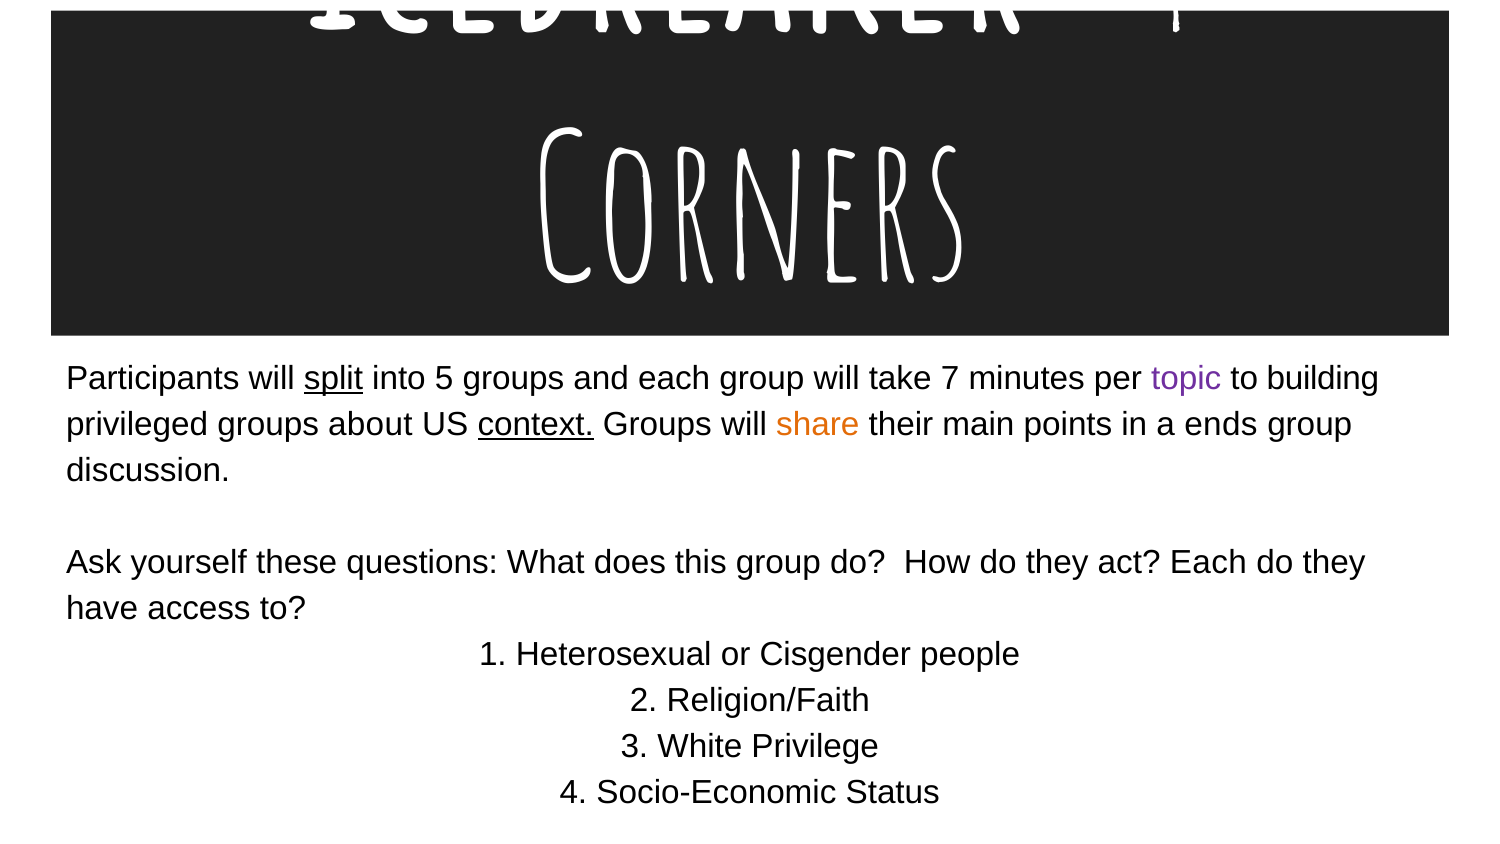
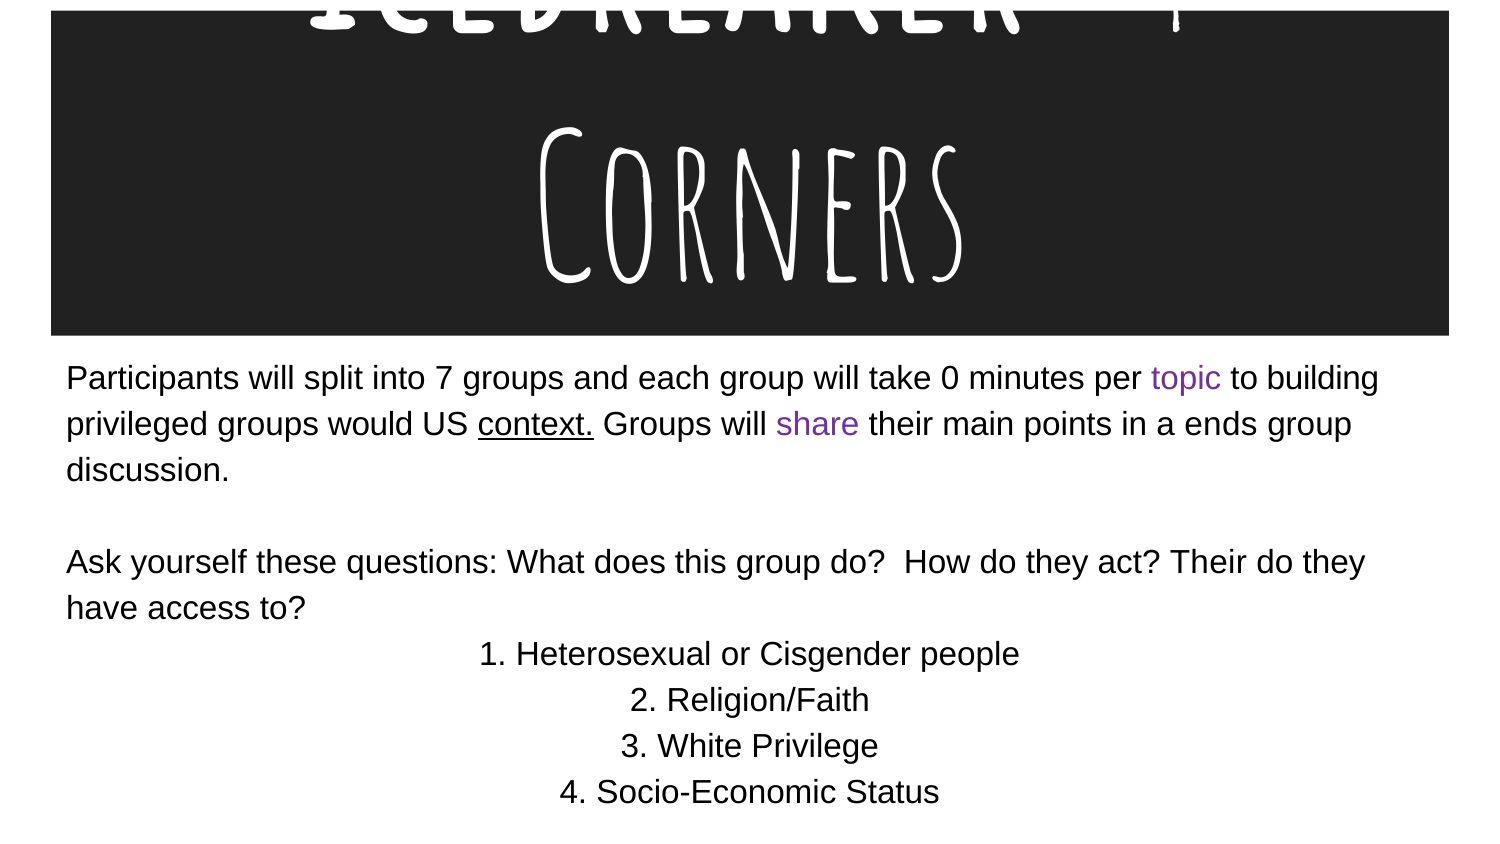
split underline: present -> none
5: 5 -> 7
7: 7 -> 0
about: about -> would
share colour: orange -> purple
act Each: Each -> Their
